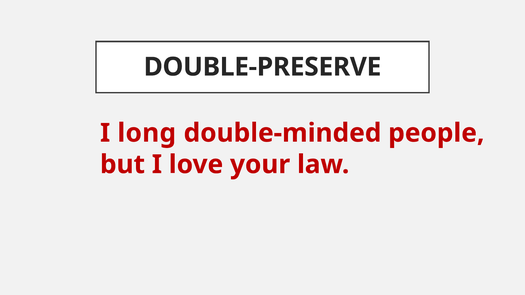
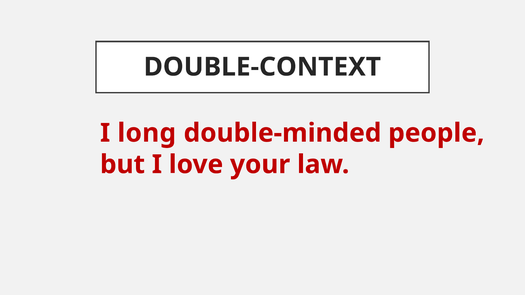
DOUBLE-PRESERVE: DOUBLE-PRESERVE -> DOUBLE-CONTEXT
